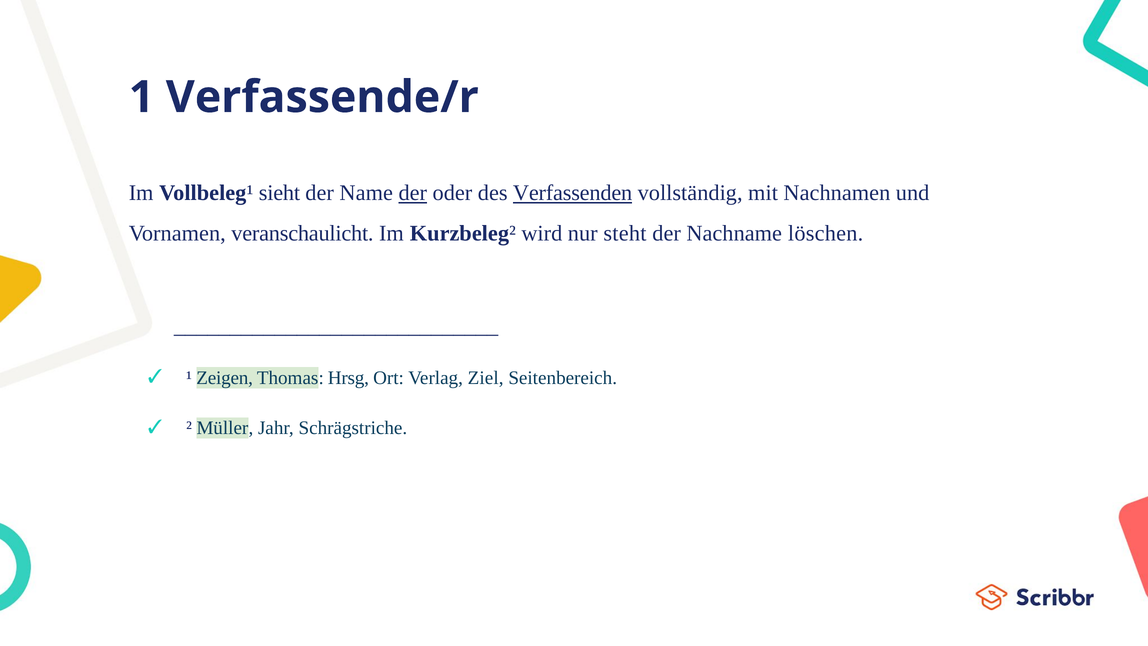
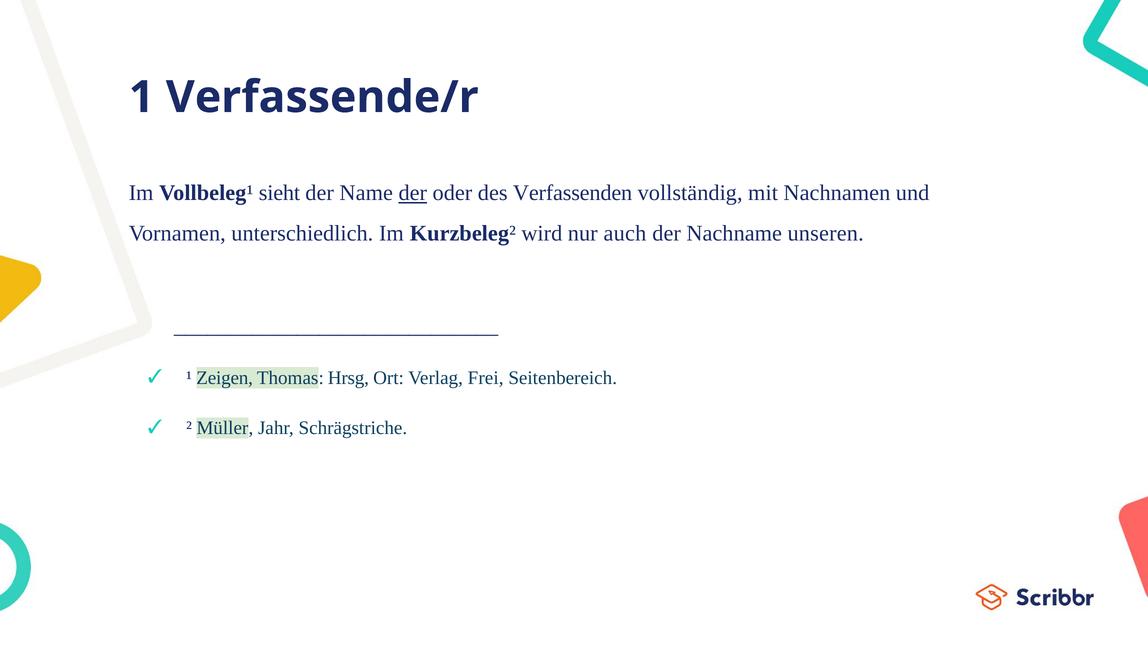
Verfassenden underline: present -> none
veranschaulicht: veranschaulicht -> unterschiedlich
steht: steht -> auch
löschen: löschen -> unseren
Ziel: Ziel -> Frei
